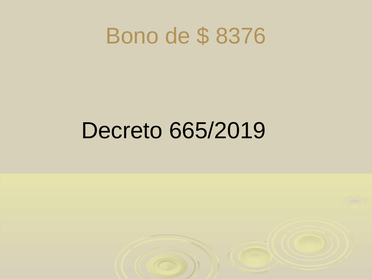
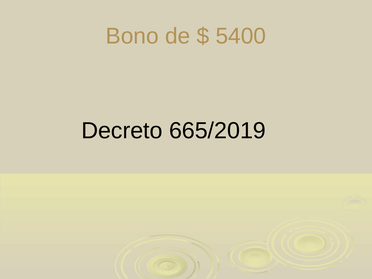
8376: 8376 -> 5400
